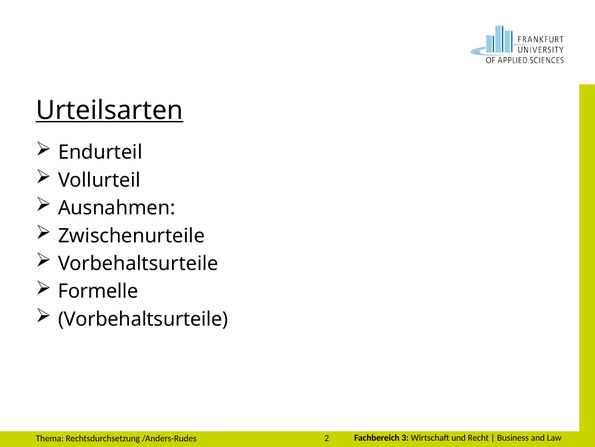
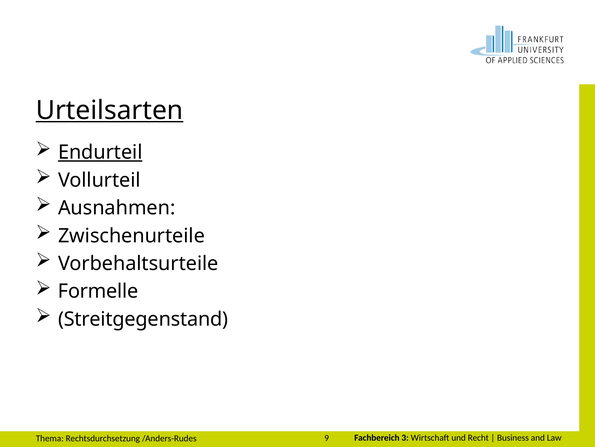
Endurteil underline: none -> present
Vorbehaltsurteile at (143, 319): Vorbehaltsurteile -> Streitgegenstand
2: 2 -> 9
